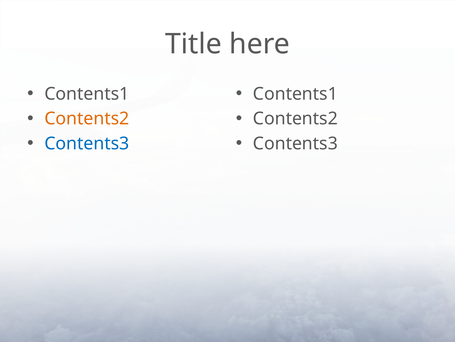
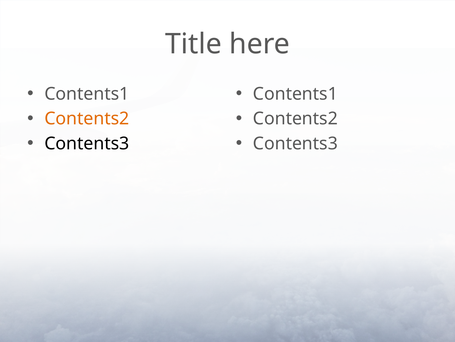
Contents3 at (87, 143) colour: blue -> black
